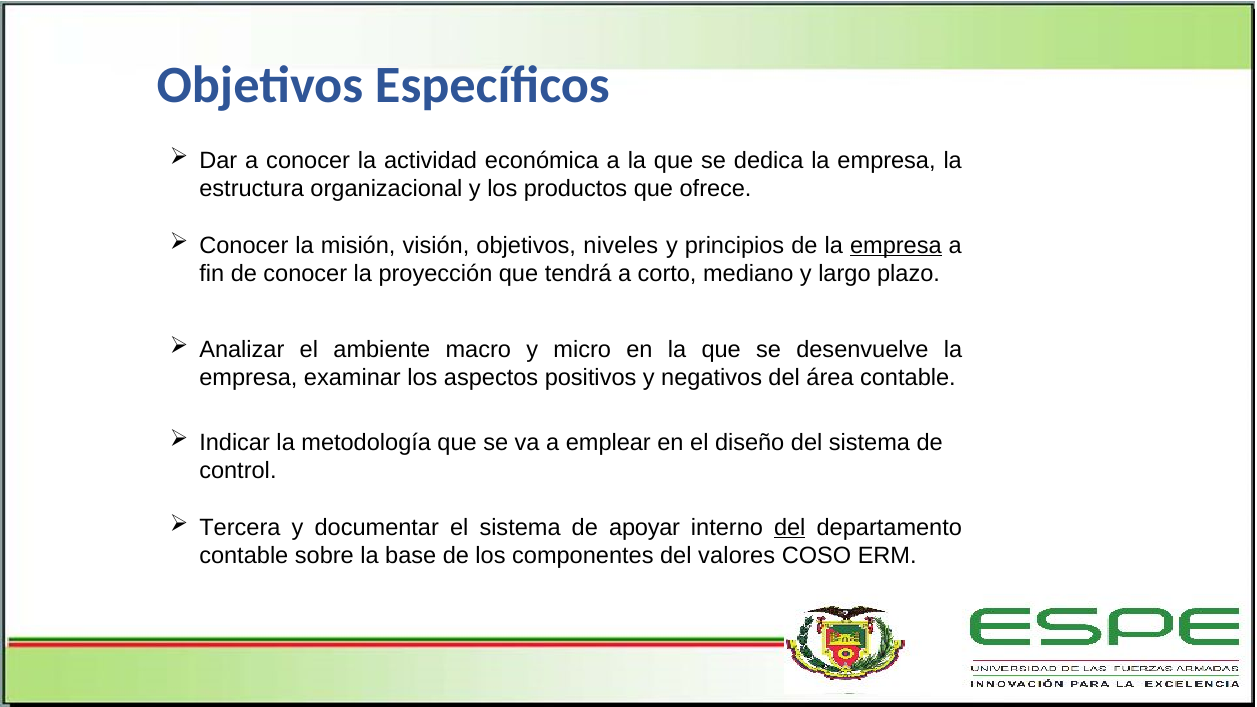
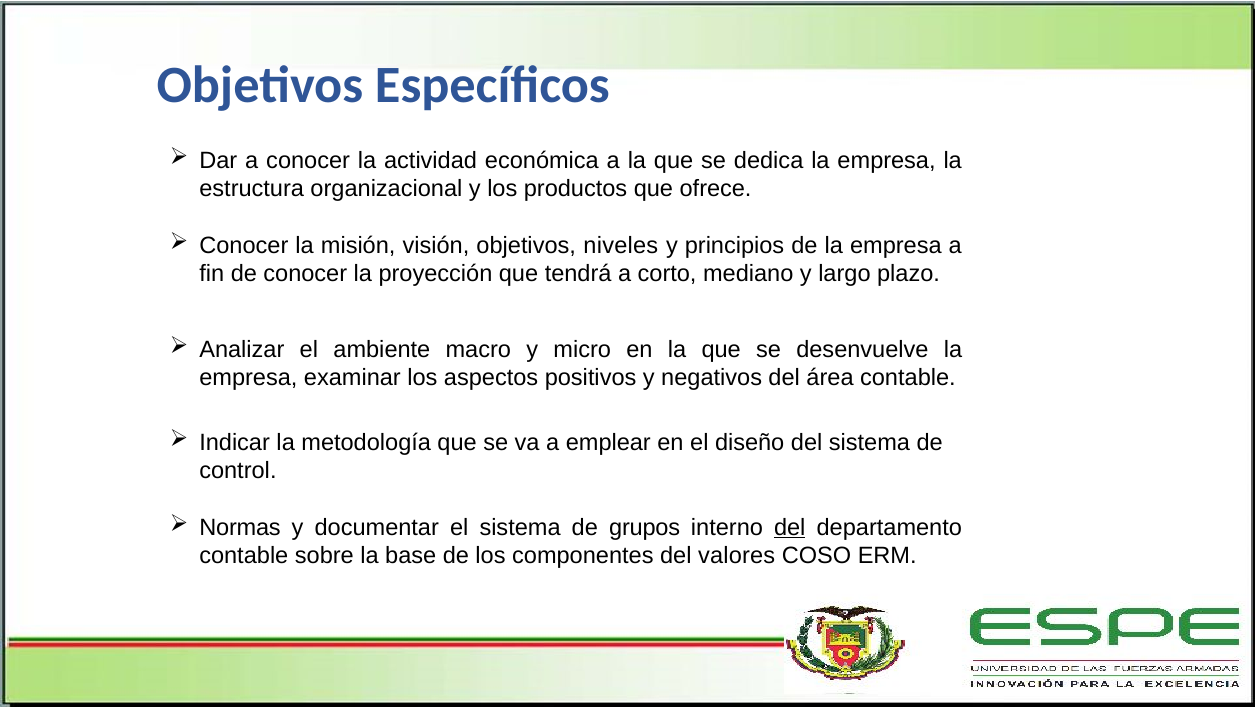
empresa at (896, 245) underline: present -> none
Tercera: Tercera -> Normas
apoyar: apoyar -> grupos
